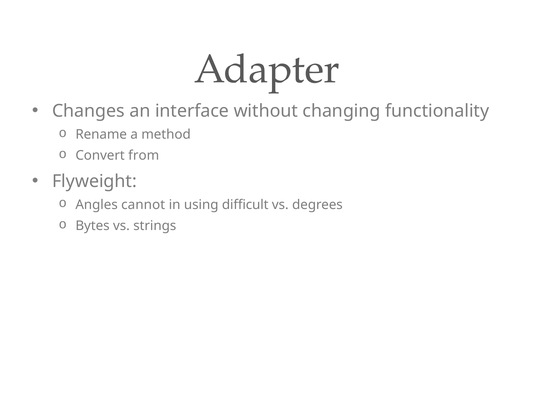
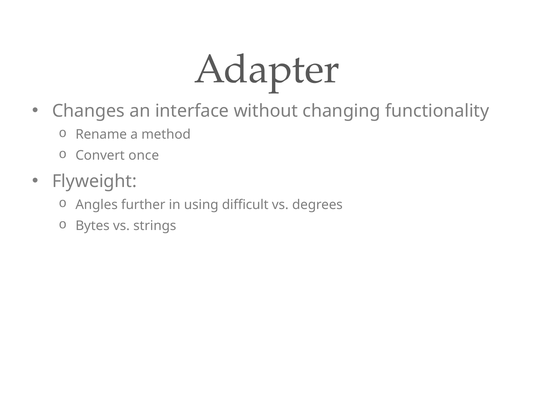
from: from -> once
cannot: cannot -> further
